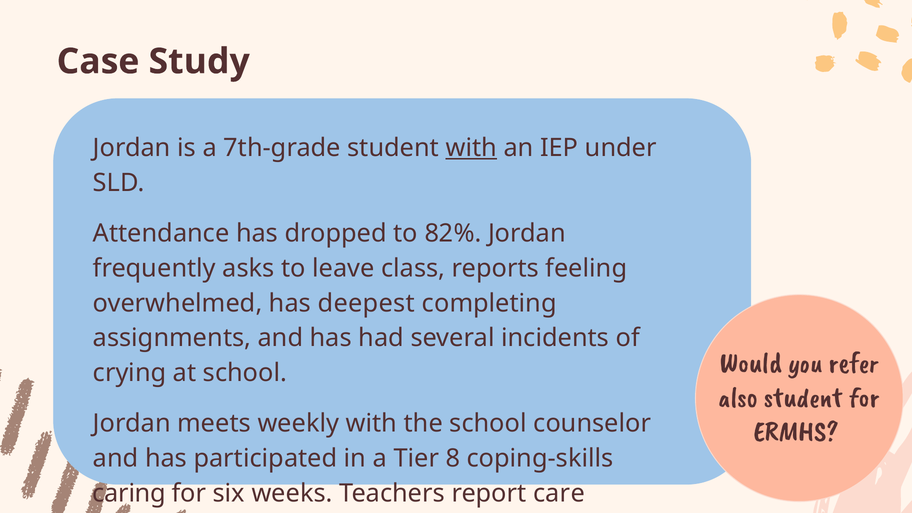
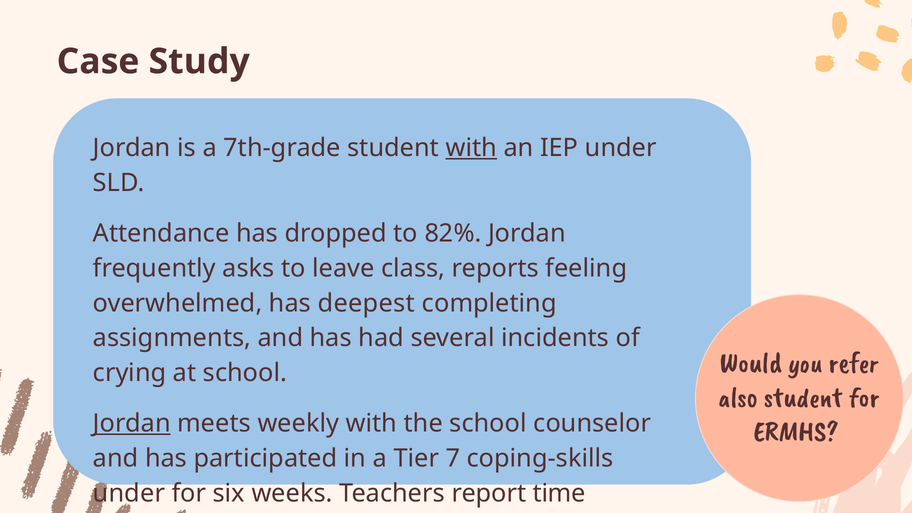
Jordan at (132, 423) underline: none -> present
8: 8 -> 7
caring at (129, 493): caring -> under
care: care -> time
